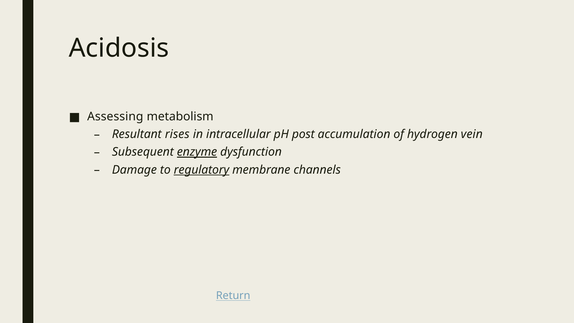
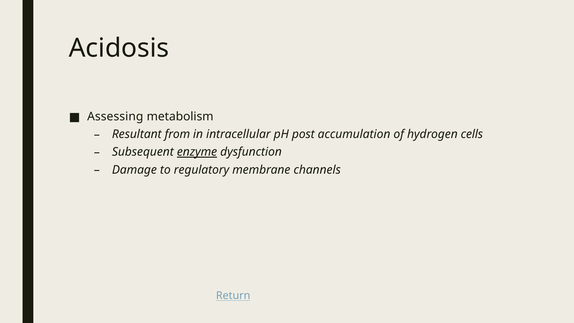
rises: rises -> from
vein: vein -> cells
regulatory underline: present -> none
